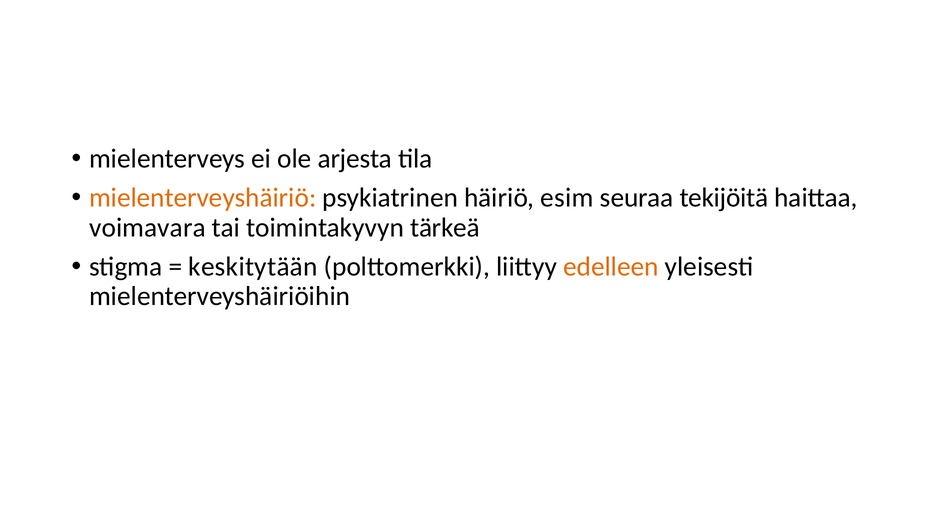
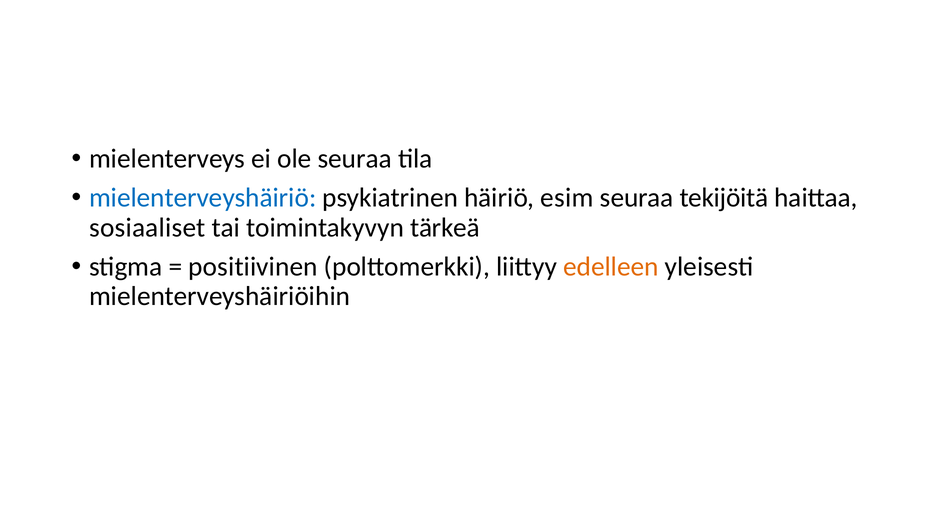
ole arjesta: arjesta -> seuraa
mielenterveyshäiriö colour: orange -> blue
voimavara: voimavara -> sosiaaliset
keskitytään: keskitytään -> positiivinen
